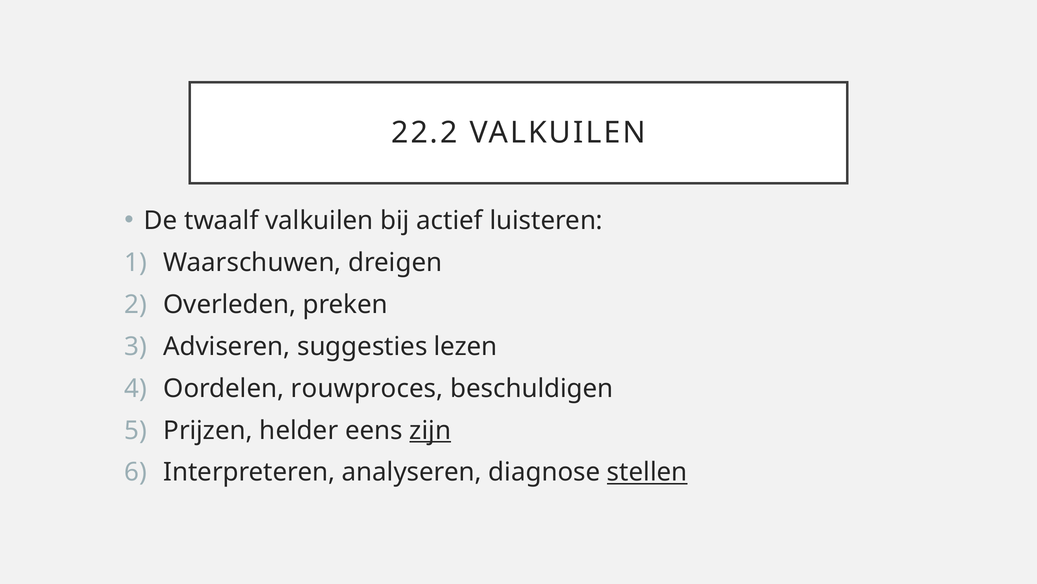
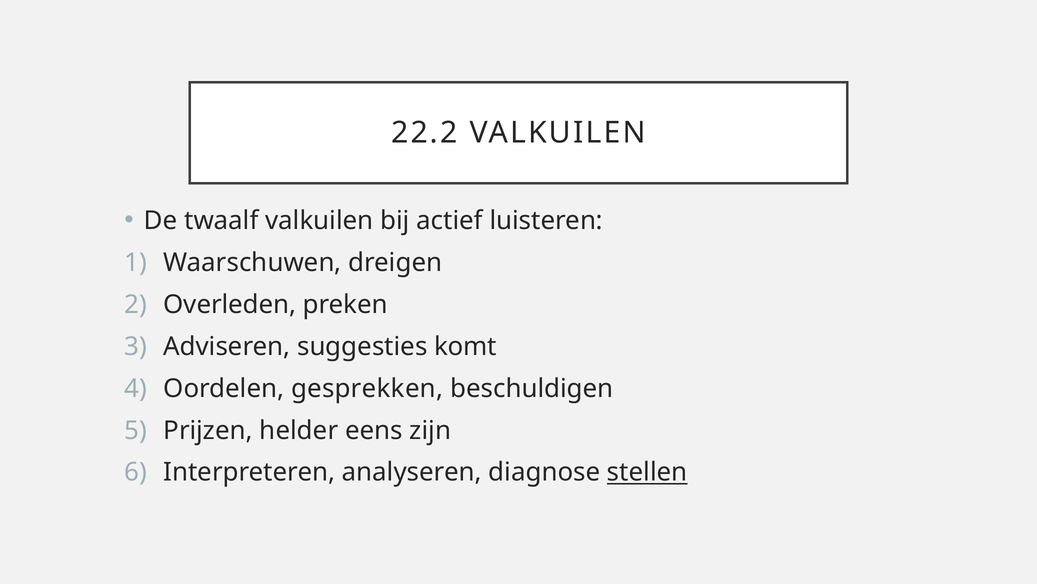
lezen: lezen -> komt
rouwproces: rouwproces -> gesprekken
zijn underline: present -> none
